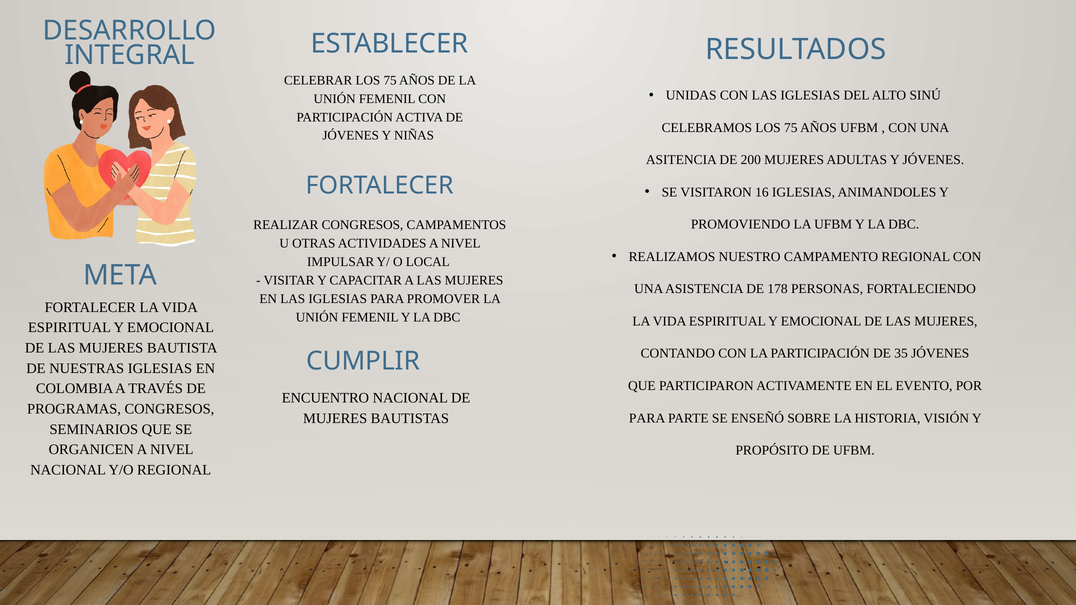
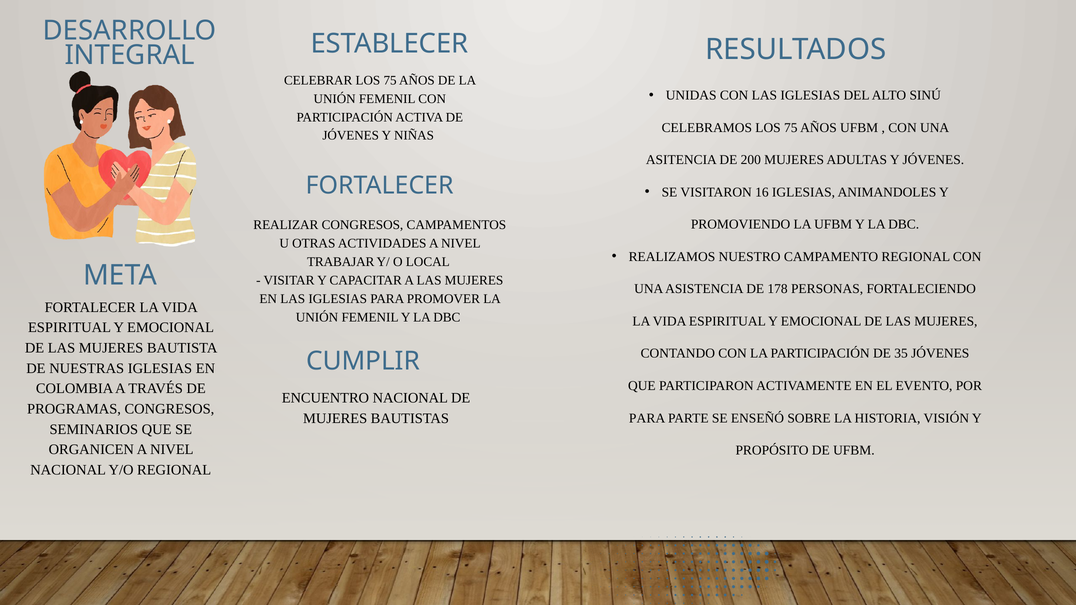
IMPULSAR: IMPULSAR -> TRABAJAR
